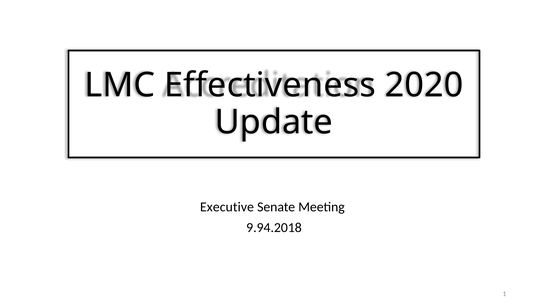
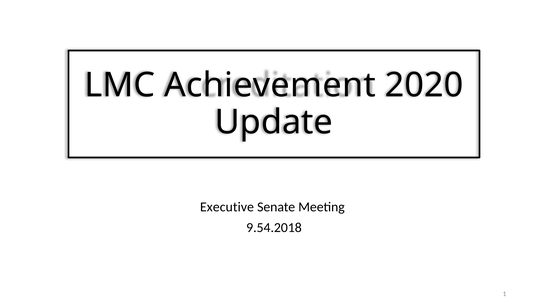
Effectiveness: Effectiveness -> Achievement
9.94.2018: 9.94.2018 -> 9.54.2018
